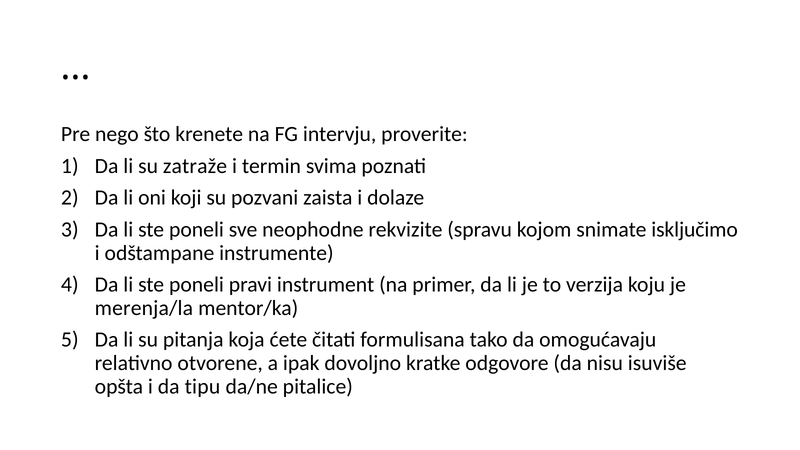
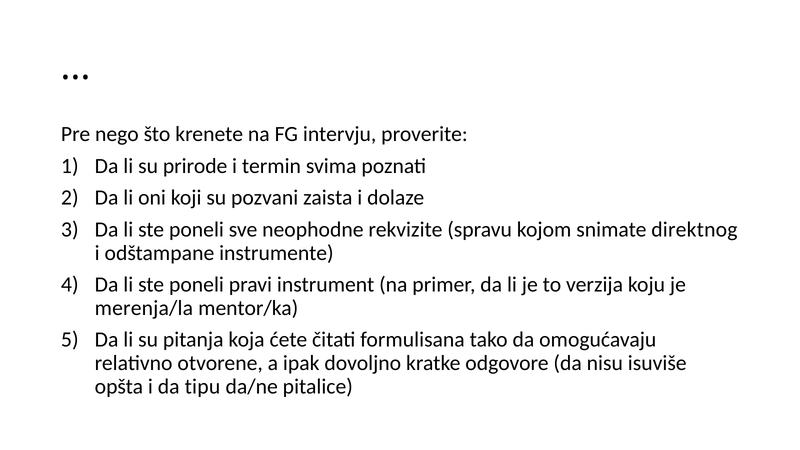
zatraže: zatraže -> prirode
isključimo: isključimo -> direktnog
